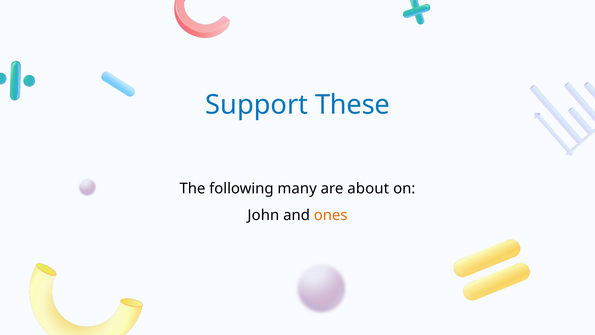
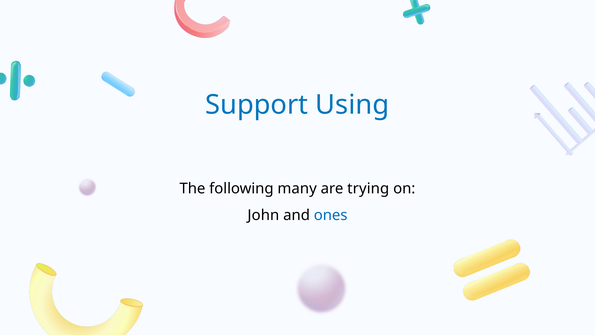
These: These -> Using
about: about -> trying
ones colour: orange -> blue
